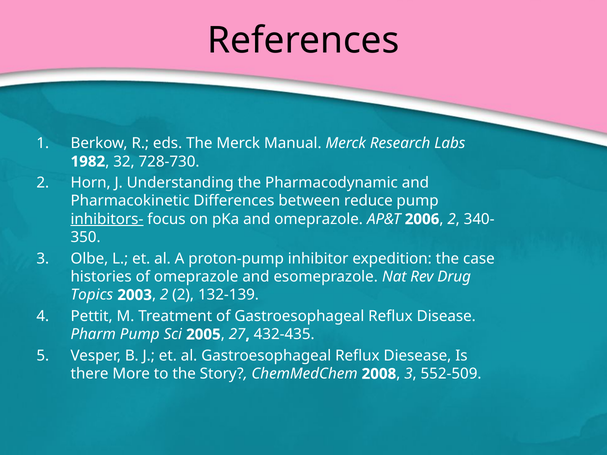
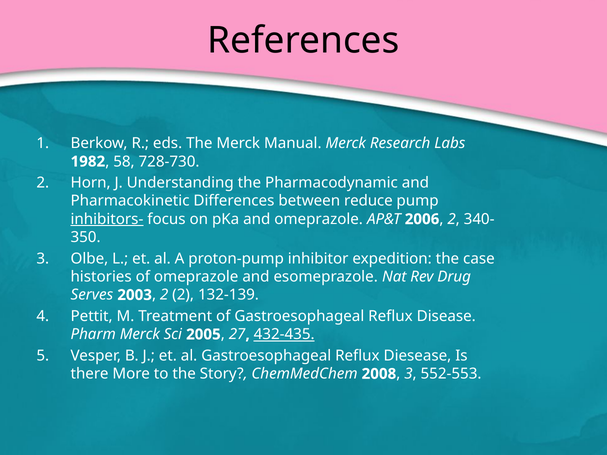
32: 32 -> 58
Topics: Topics -> Serves
Pharm Pump: Pump -> Merck
432-435 underline: none -> present
552-509: 552-509 -> 552-553
